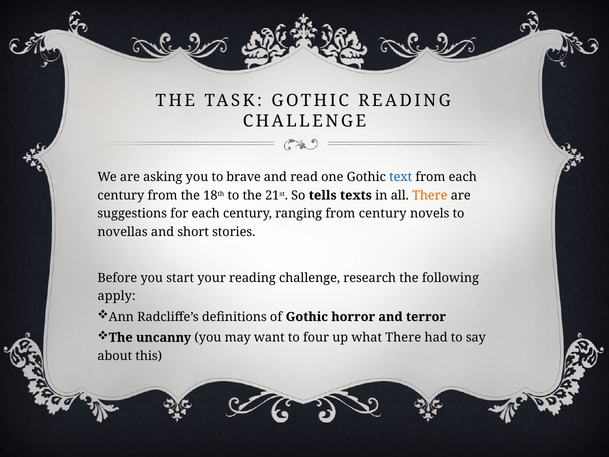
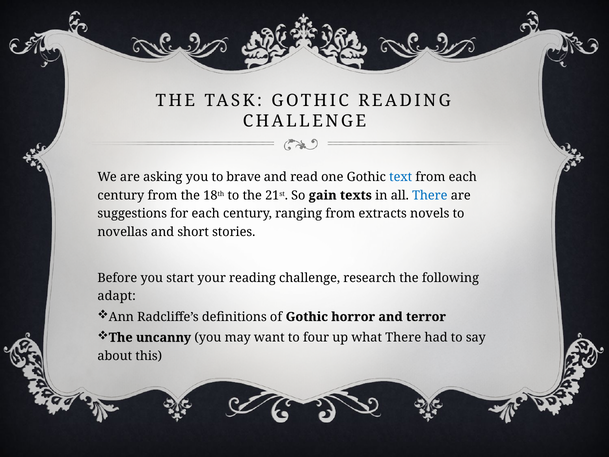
tells: tells -> gain
There at (430, 195) colour: orange -> blue
from century: century -> extracts
apply: apply -> adapt
